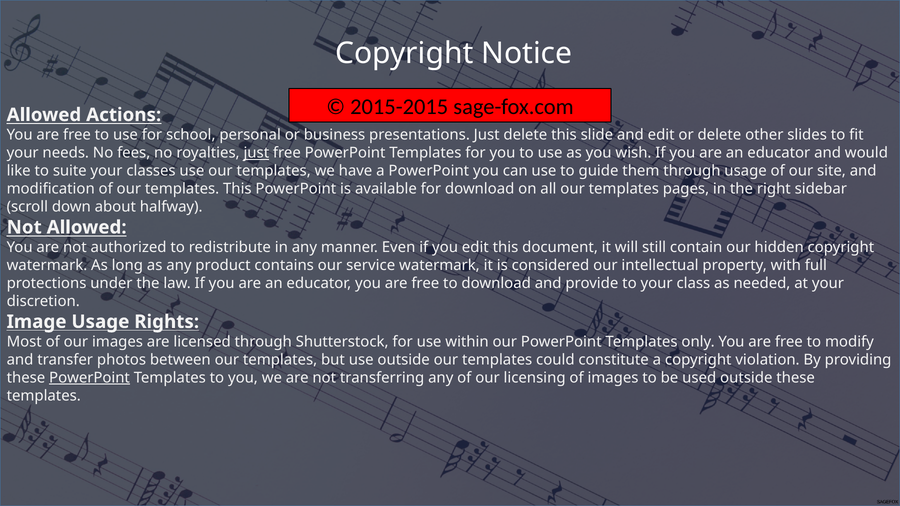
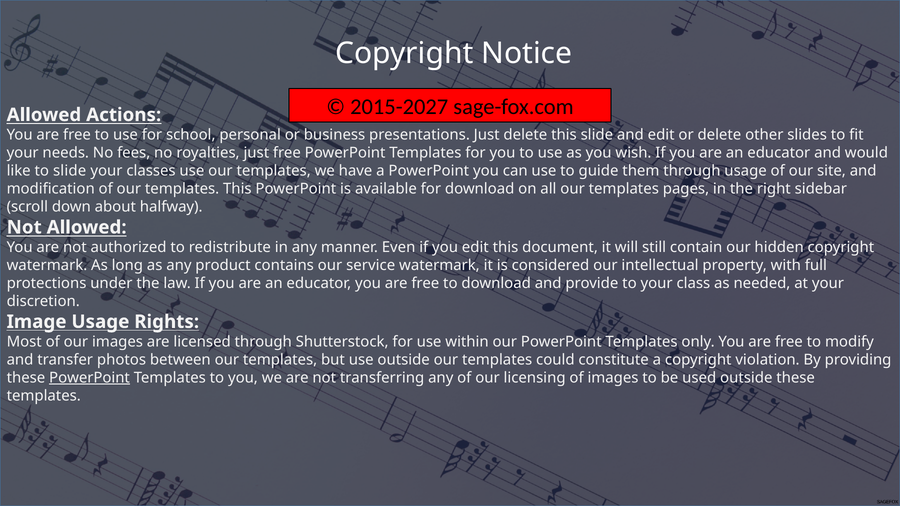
2015-2015: 2015-2015 -> 2015-2027
just at (256, 153) underline: present -> none
to suite: suite -> slide
